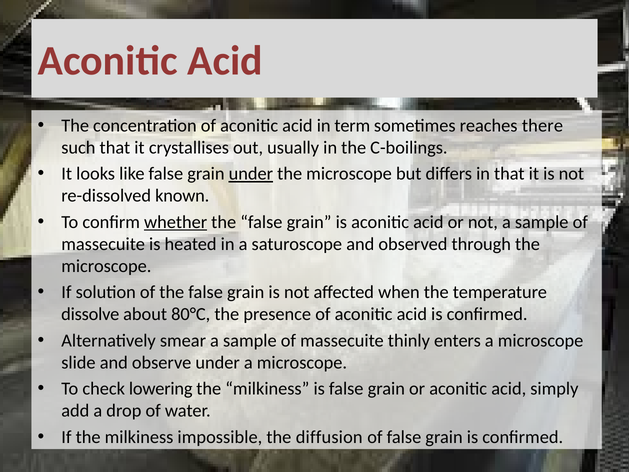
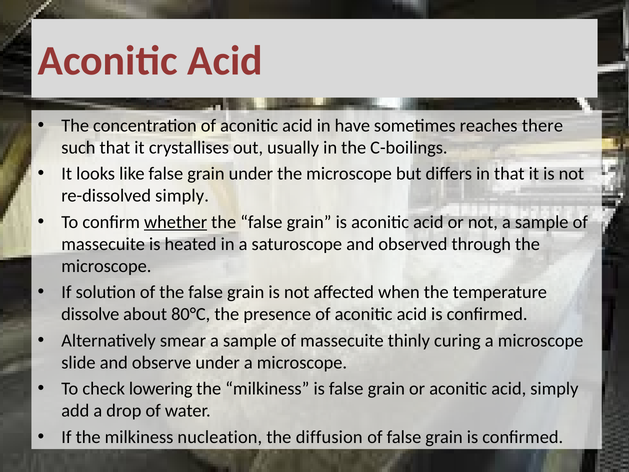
term: term -> have
under at (251, 174) underline: present -> none
re-dissolved known: known -> simply
enters: enters -> curing
impossible: impossible -> nucleation
